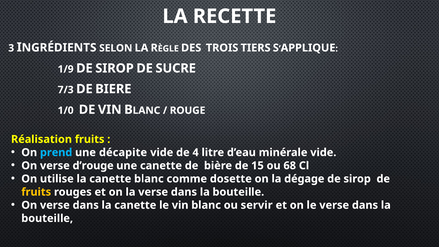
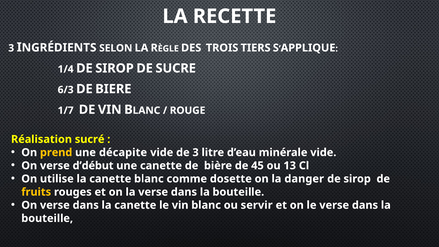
1/9: 1/9 -> 1/4
7/3: 7/3 -> 6/3
1/0: 1/0 -> 1/7
Réalisation fruits: fruits -> sucré
prend colour: light blue -> yellow
de 4: 4 -> 3
d’rouge: d’rouge -> d’début
15: 15 -> 45
68: 68 -> 13
dégage: dégage -> danger
